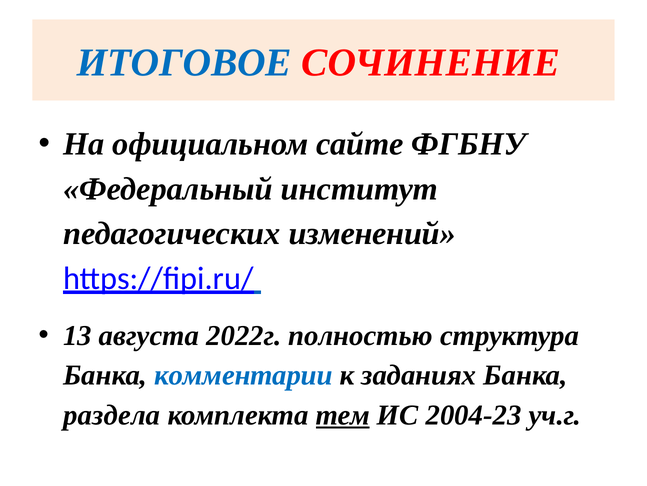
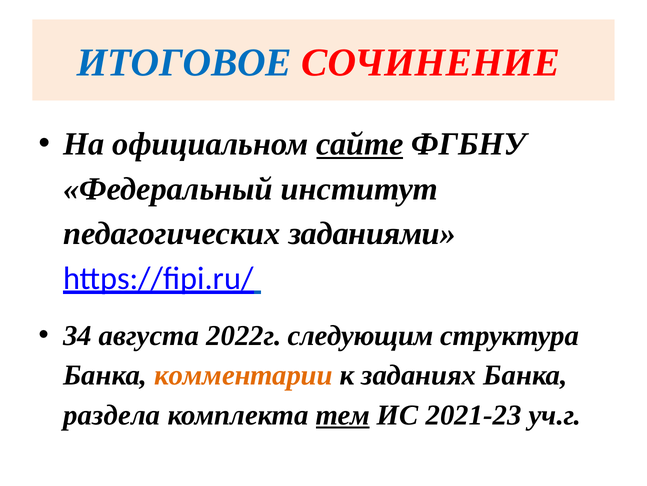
сайте underline: none -> present
изменений: изменений -> заданиями
13: 13 -> 34
полностью: полностью -> следующим
комментарии colour: blue -> orange
2004-23: 2004-23 -> 2021-23
